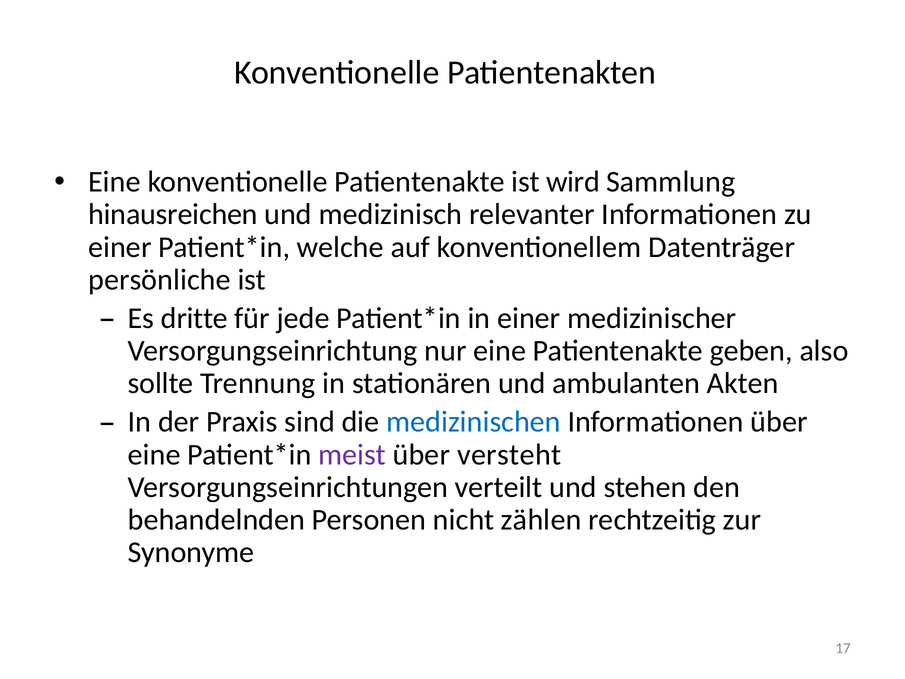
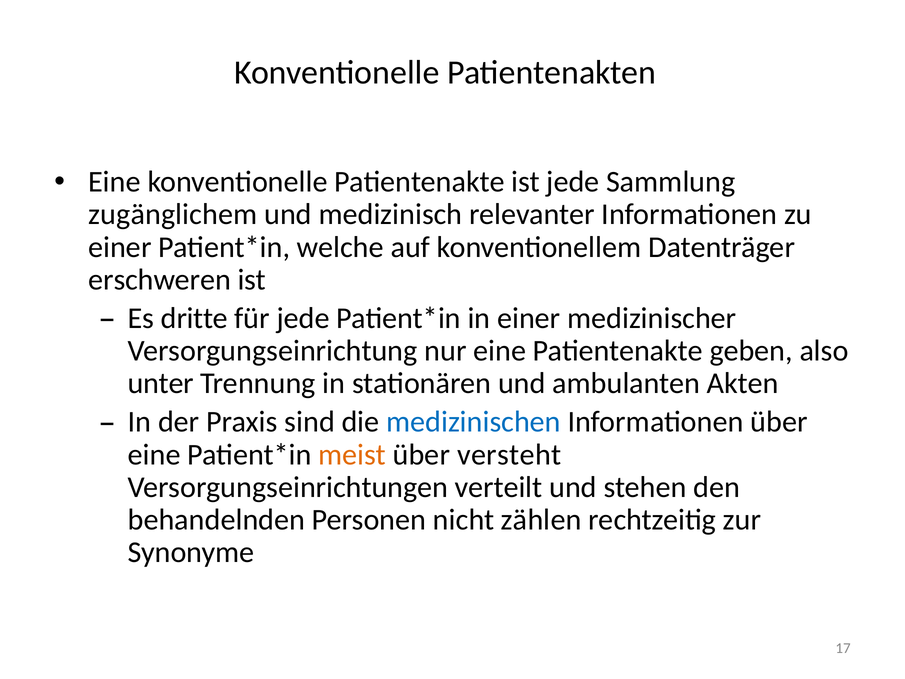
ist wird: wird -> jede
hinausreichen: hinausreichen -> zugänglichem
persönliche: persönliche -> erschweren
sollte: sollte -> unter
meist colour: purple -> orange
